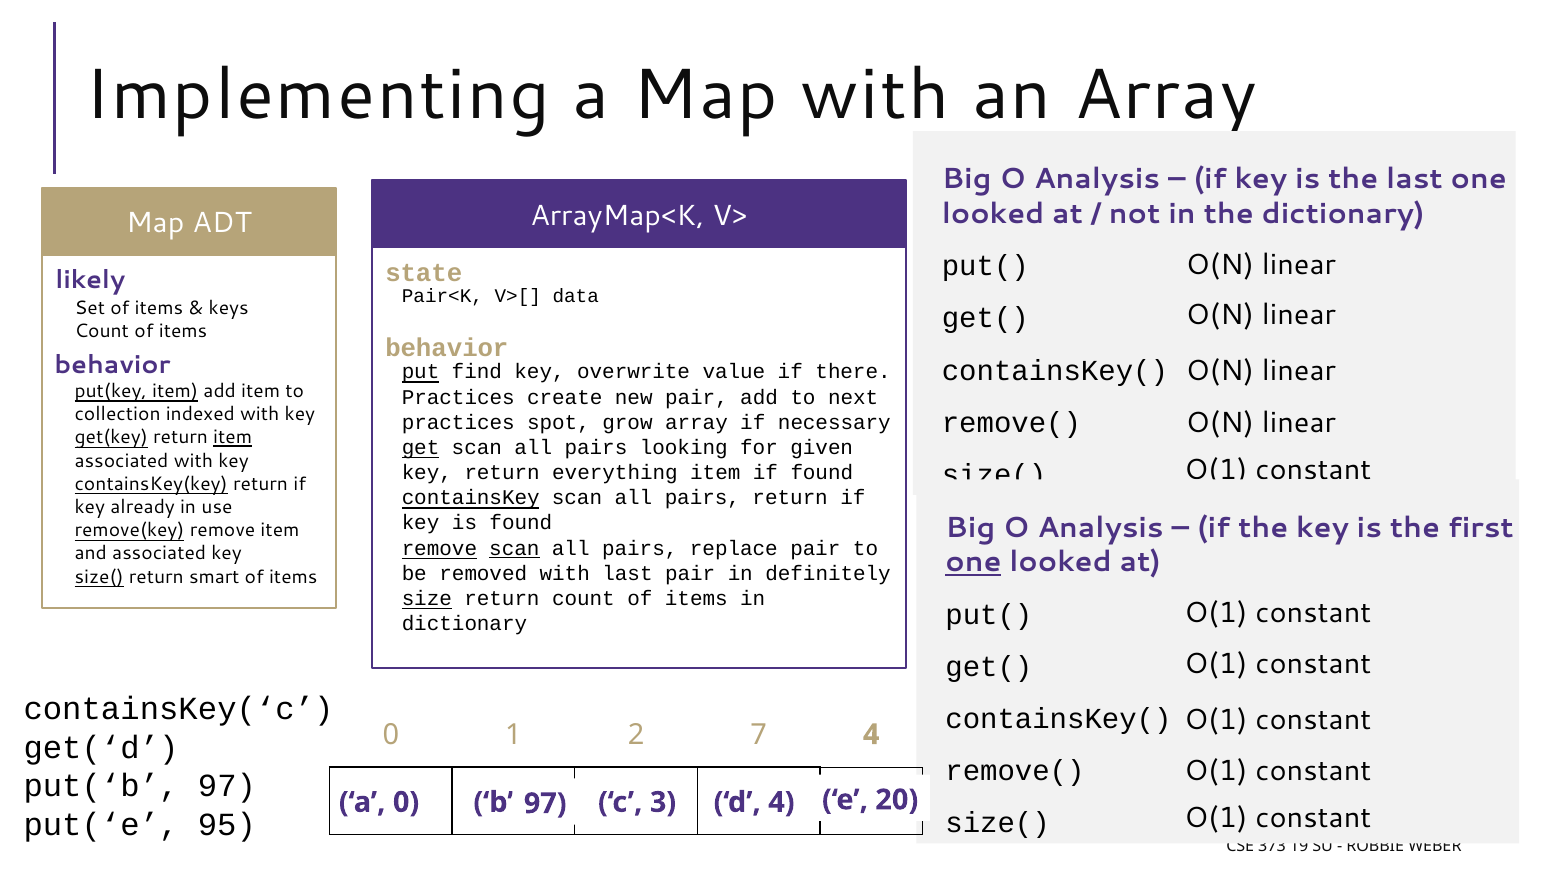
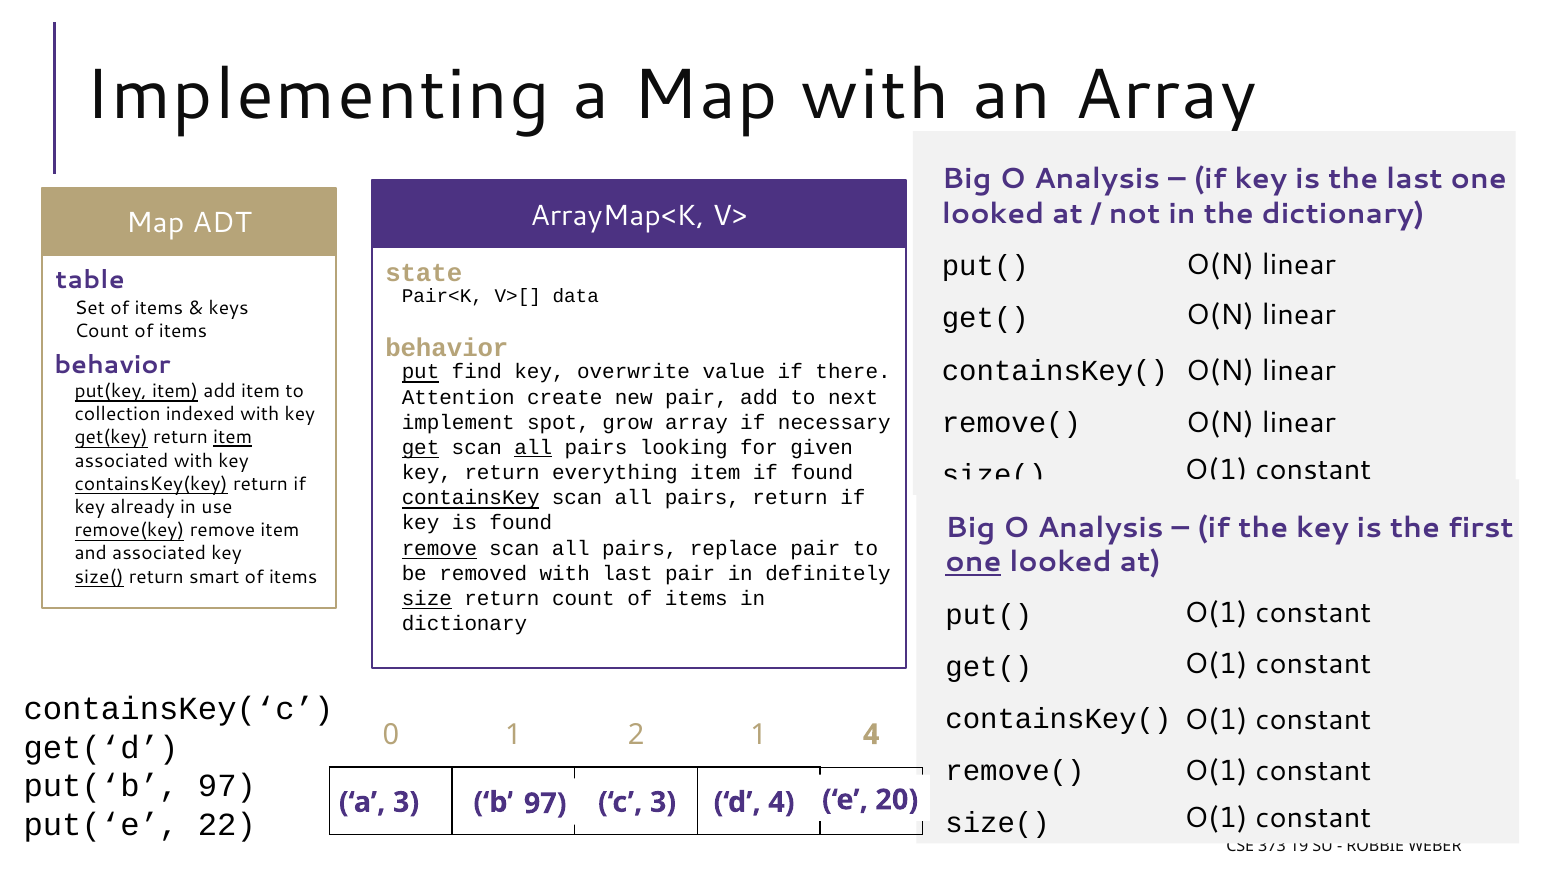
likely: likely -> table
Practices at (458, 397): Practices -> Attention
practices at (458, 422): practices -> implement
all at (533, 447) underline: none -> present
scan at (514, 548) underline: present -> none
2 7: 7 -> 1
a 0: 0 -> 3
95: 95 -> 22
